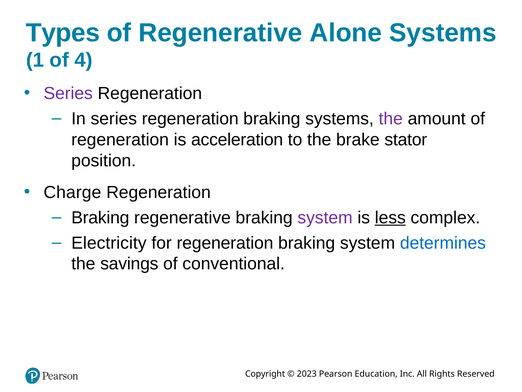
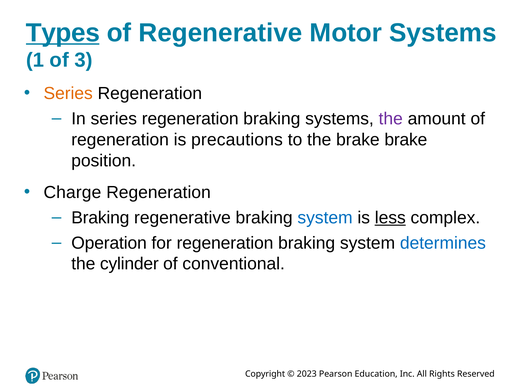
Types underline: none -> present
Alone: Alone -> Motor
4: 4 -> 3
Series at (68, 93) colour: purple -> orange
acceleration: acceleration -> precautions
brake stator: stator -> brake
system at (325, 217) colour: purple -> blue
Electricity: Electricity -> Operation
savings: savings -> cylinder
